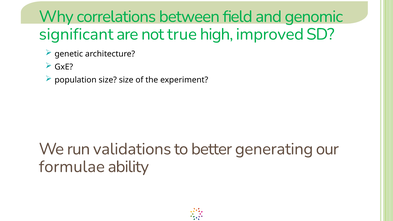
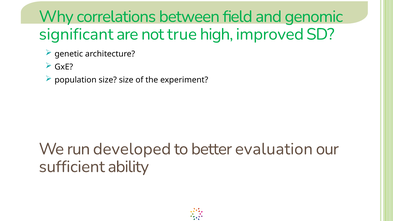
validations: validations -> developed
generating: generating -> evaluation
formulae: formulae -> sufficient
